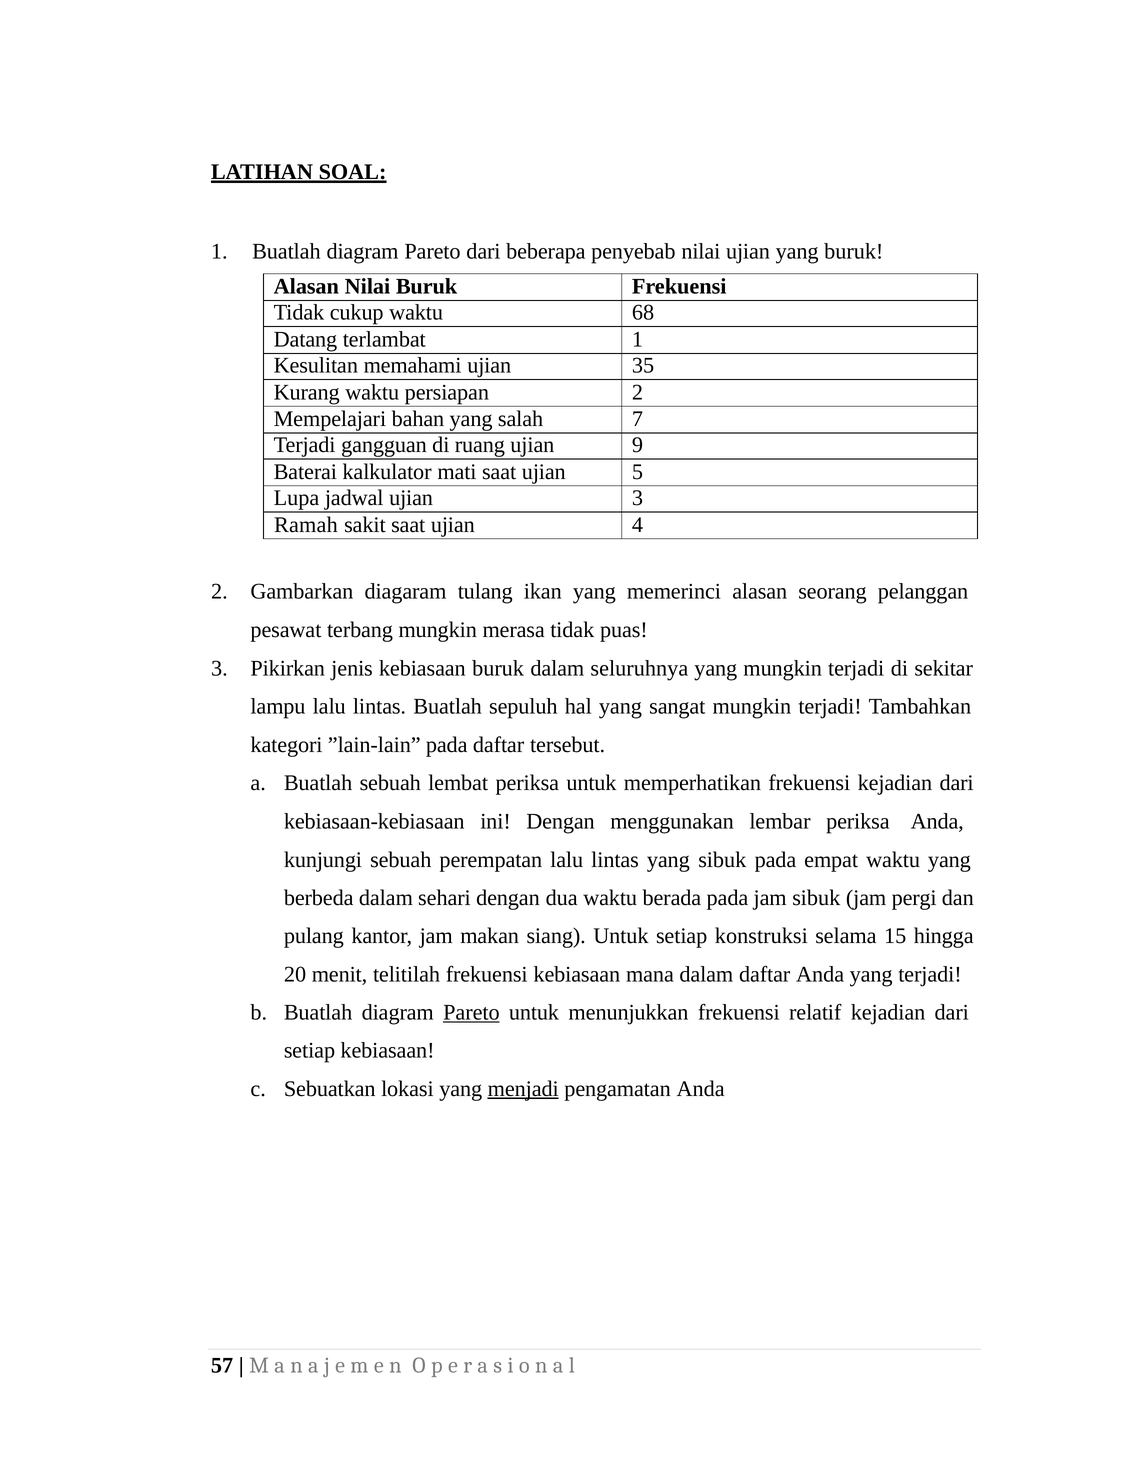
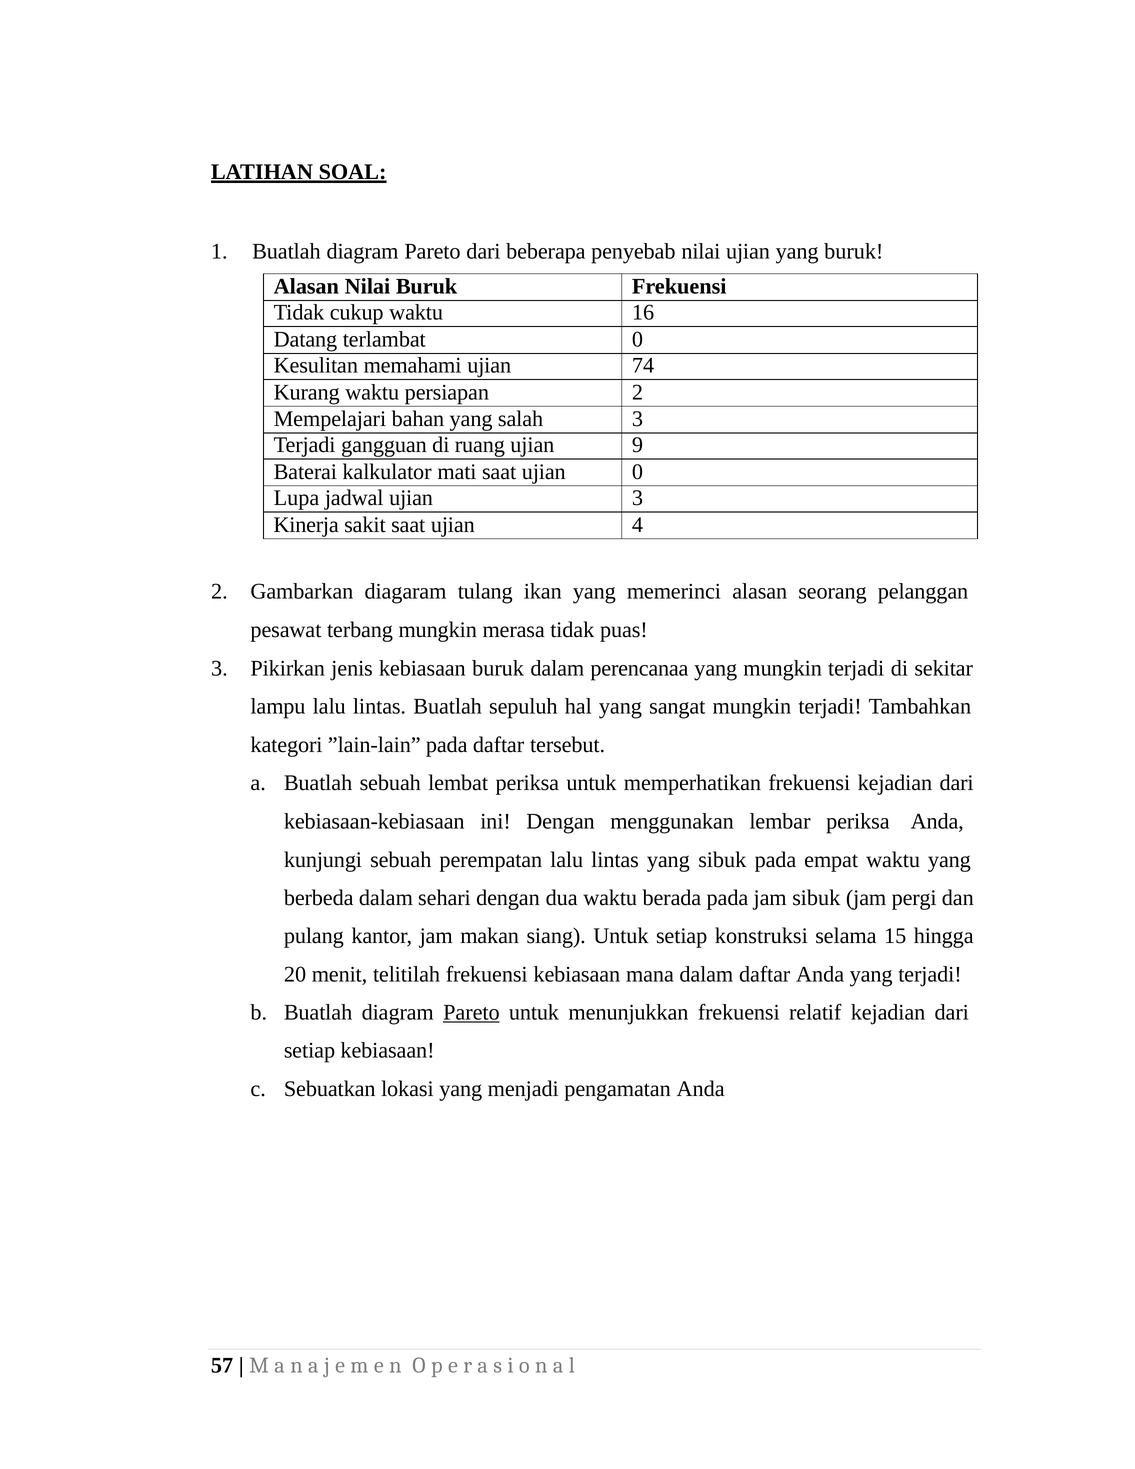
68: 68 -> 16
terlambat 1: 1 -> 0
35: 35 -> 74
salah 7: 7 -> 3
ujian 5: 5 -> 0
Ramah: Ramah -> Kinerja
seluruhnya: seluruhnya -> perencanaa
menjadi underline: present -> none
